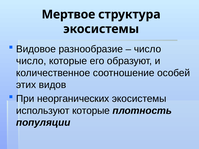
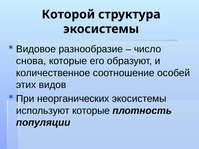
Мертвое: Мертвое -> Которой
число at (31, 61): число -> снова
